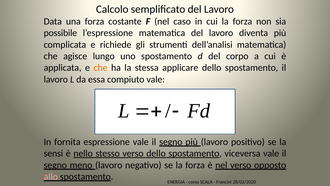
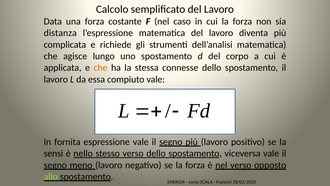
possibile: possibile -> distanza
applicare: applicare -> connesse
allo colour: pink -> light green
